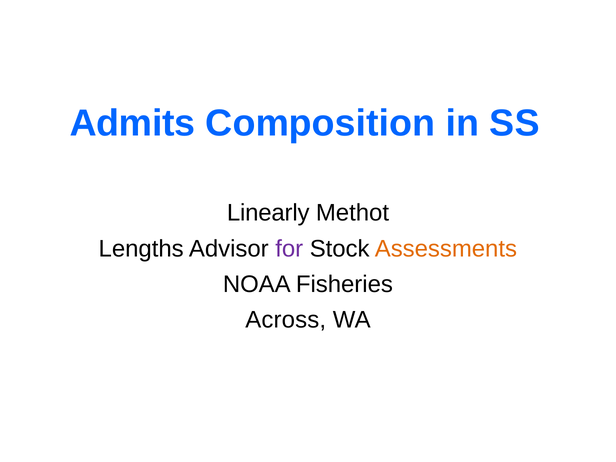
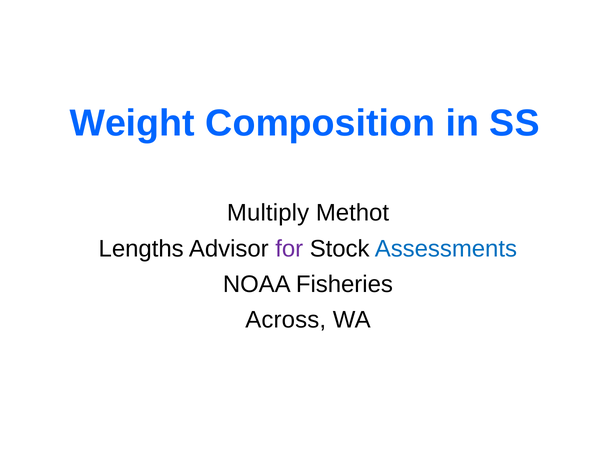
Admits: Admits -> Weight
Linearly: Linearly -> Multiply
Assessments colour: orange -> blue
